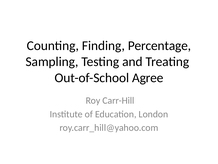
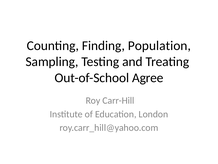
Percentage: Percentage -> Population
